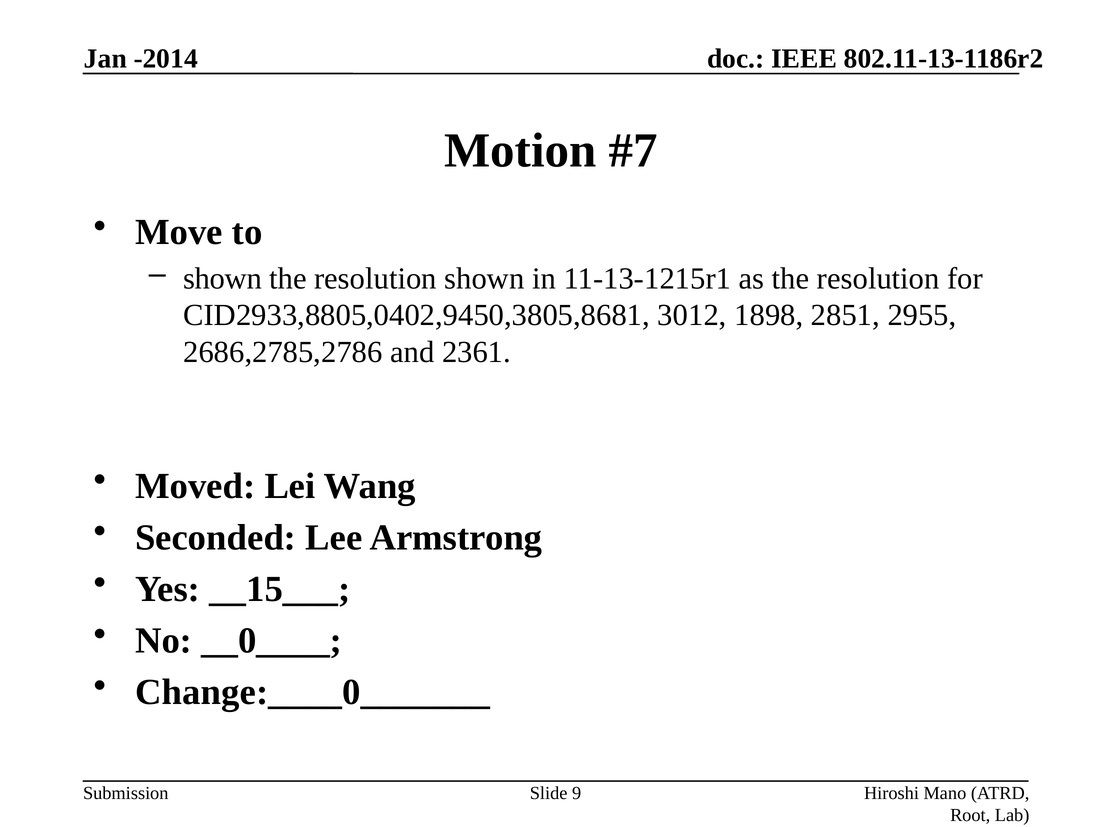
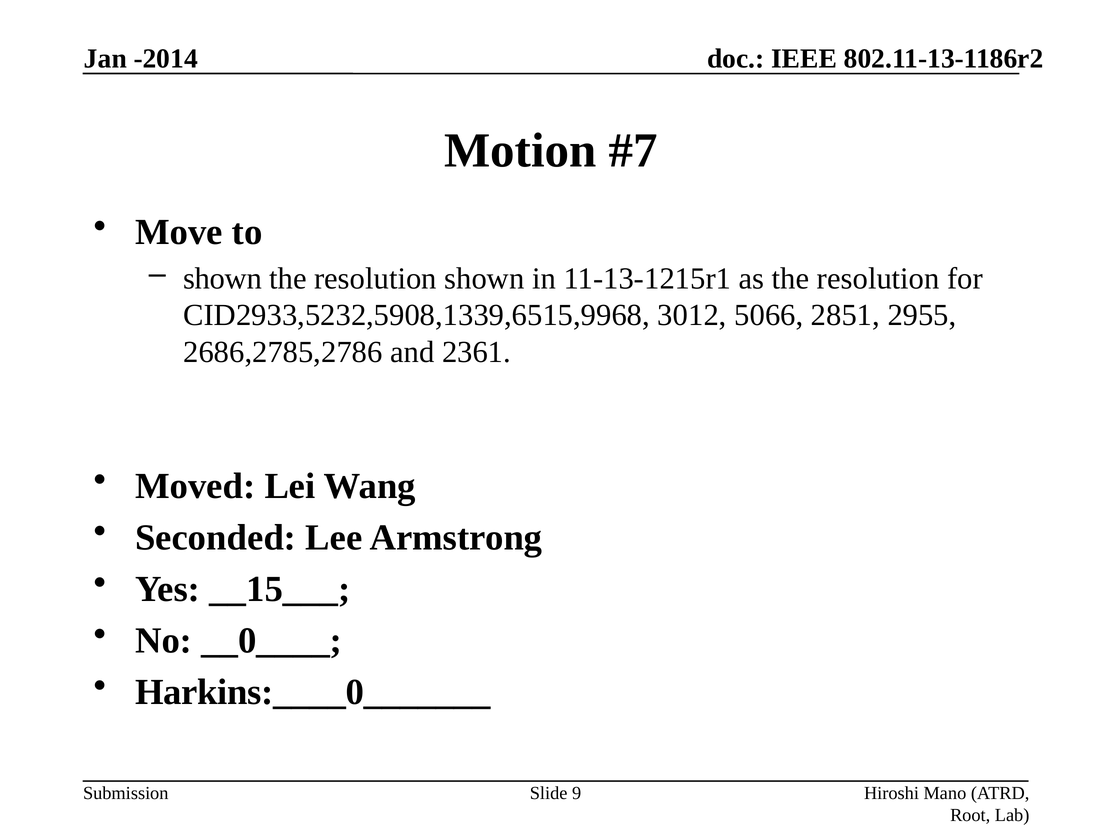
CID2933,8805,0402,9450,3805,8681: CID2933,8805,0402,9450,3805,8681 -> CID2933,5232,5908,1339,6515,9968
1898: 1898 -> 5066
Change:____0_______: Change:____0_______ -> Harkins:____0_______
